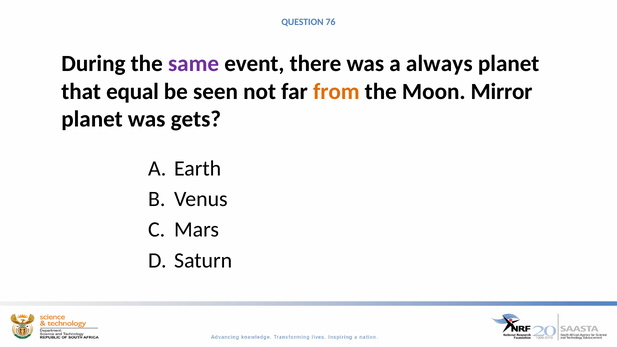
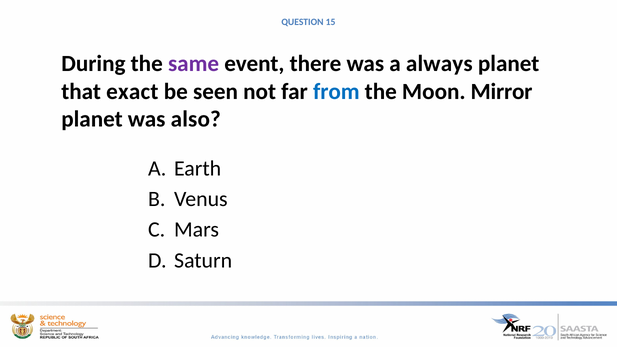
76: 76 -> 15
equal: equal -> exact
from colour: orange -> blue
gets: gets -> also
